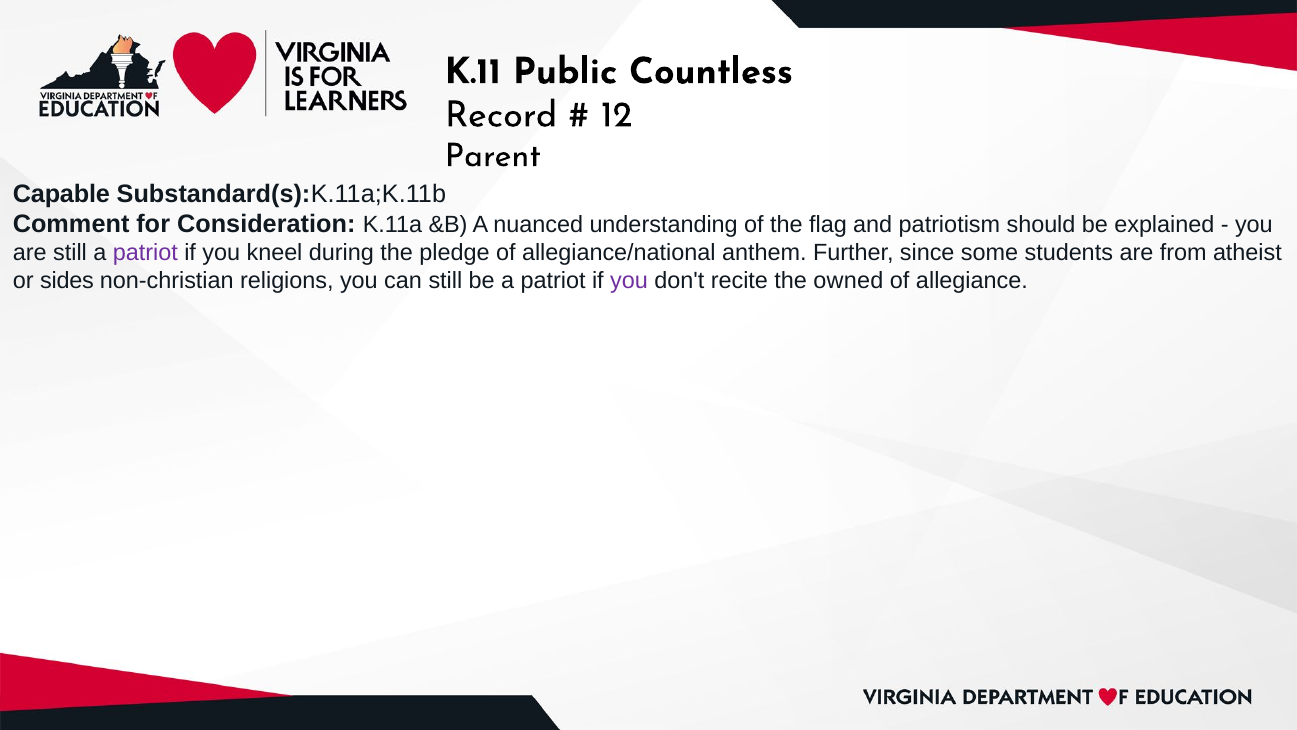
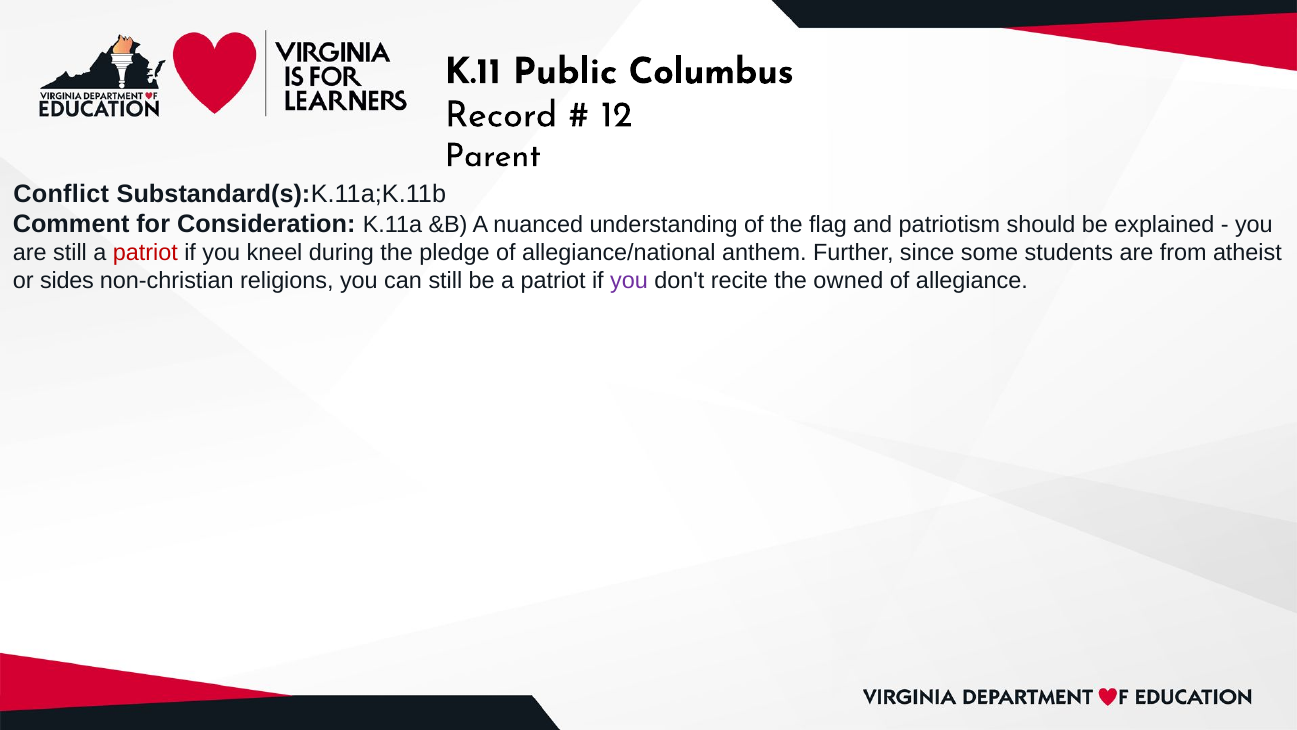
Countless: Countless -> Columbus
Capable: Capable -> Conflict
patriot at (145, 253) colour: purple -> red
